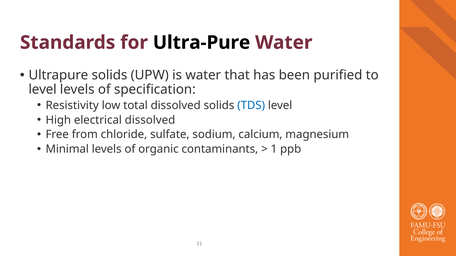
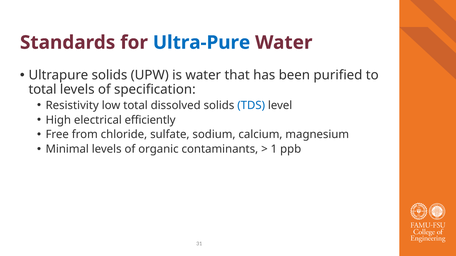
Ultra-Pure colour: black -> blue
level at (43, 90): level -> total
electrical dissolved: dissolved -> efficiently
